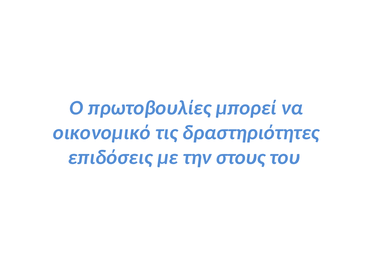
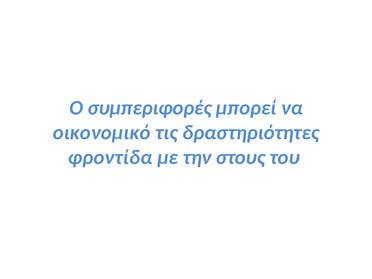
πρωτοβουλίες: πρωτοβουλίες -> συμπεριφορές
επιδόσεις: επιδόσεις -> φροντίδα
